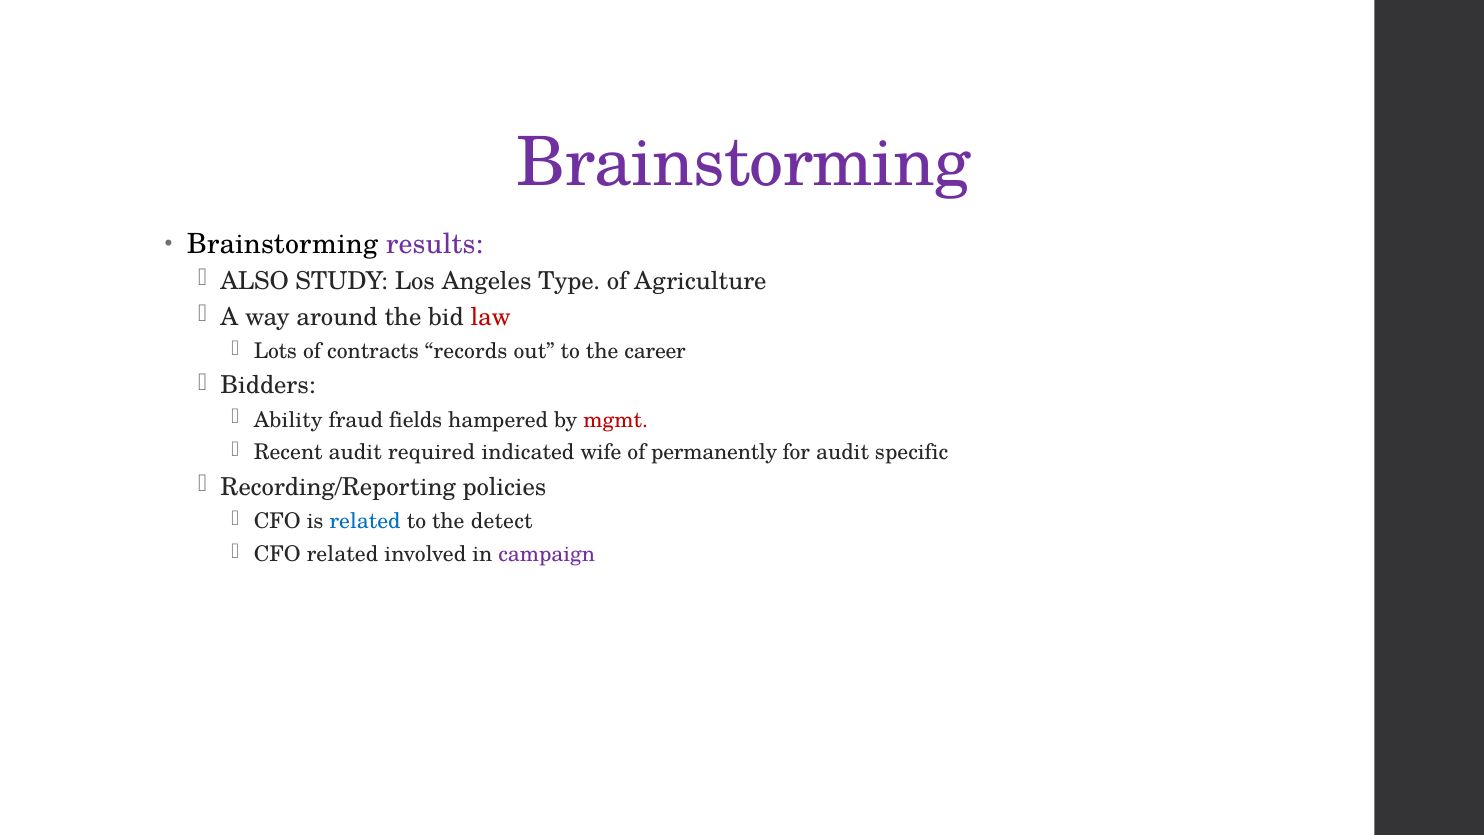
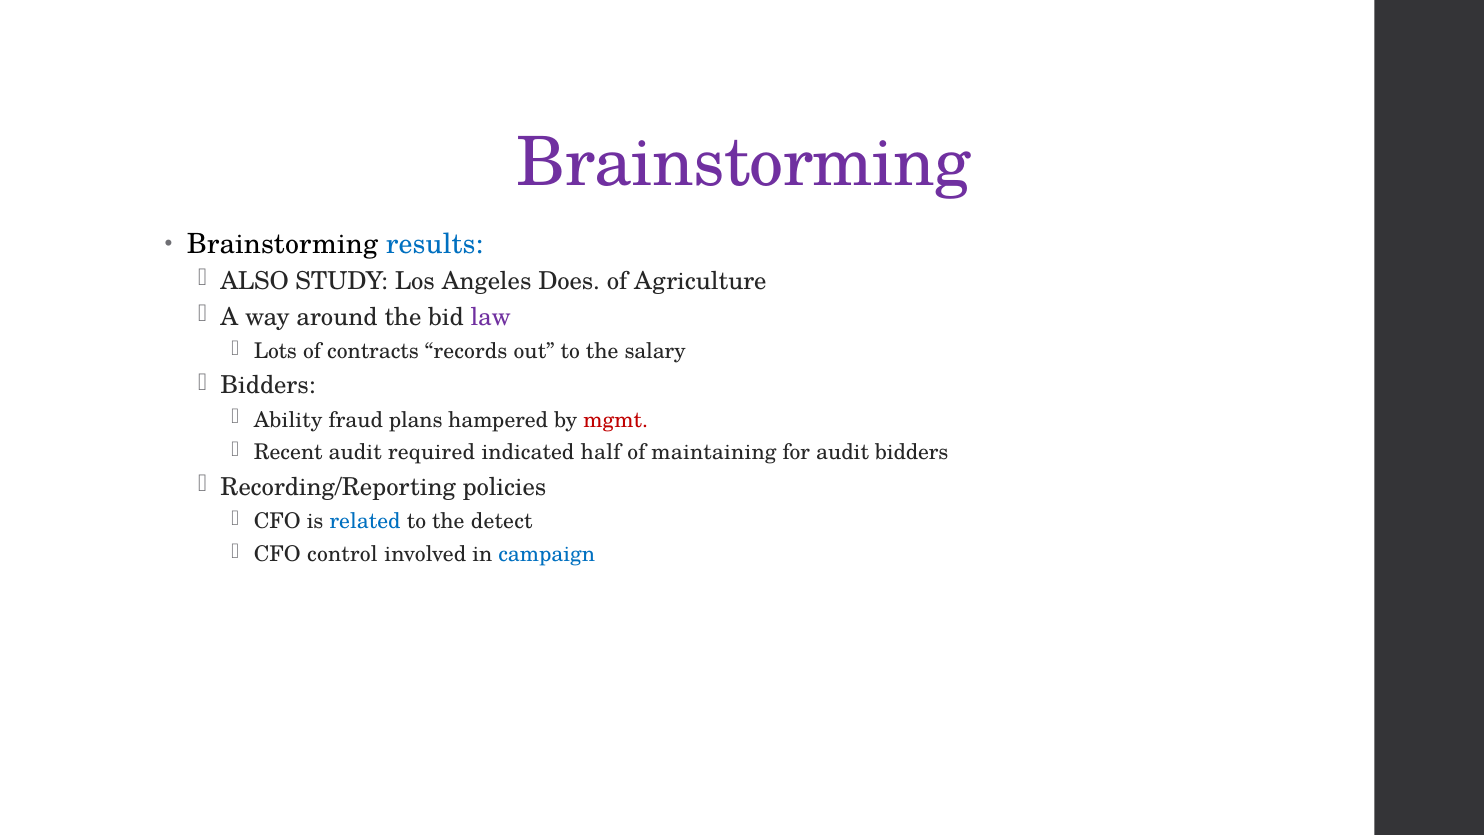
results colour: purple -> blue
Type: Type -> Does
law colour: red -> purple
career: career -> salary
fields: fields -> plans
wife: wife -> half
permanently: permanently -> maintaining
audit specific: specific -> bidders
CFO related: related -> control
campaign colour: purple -> blue
